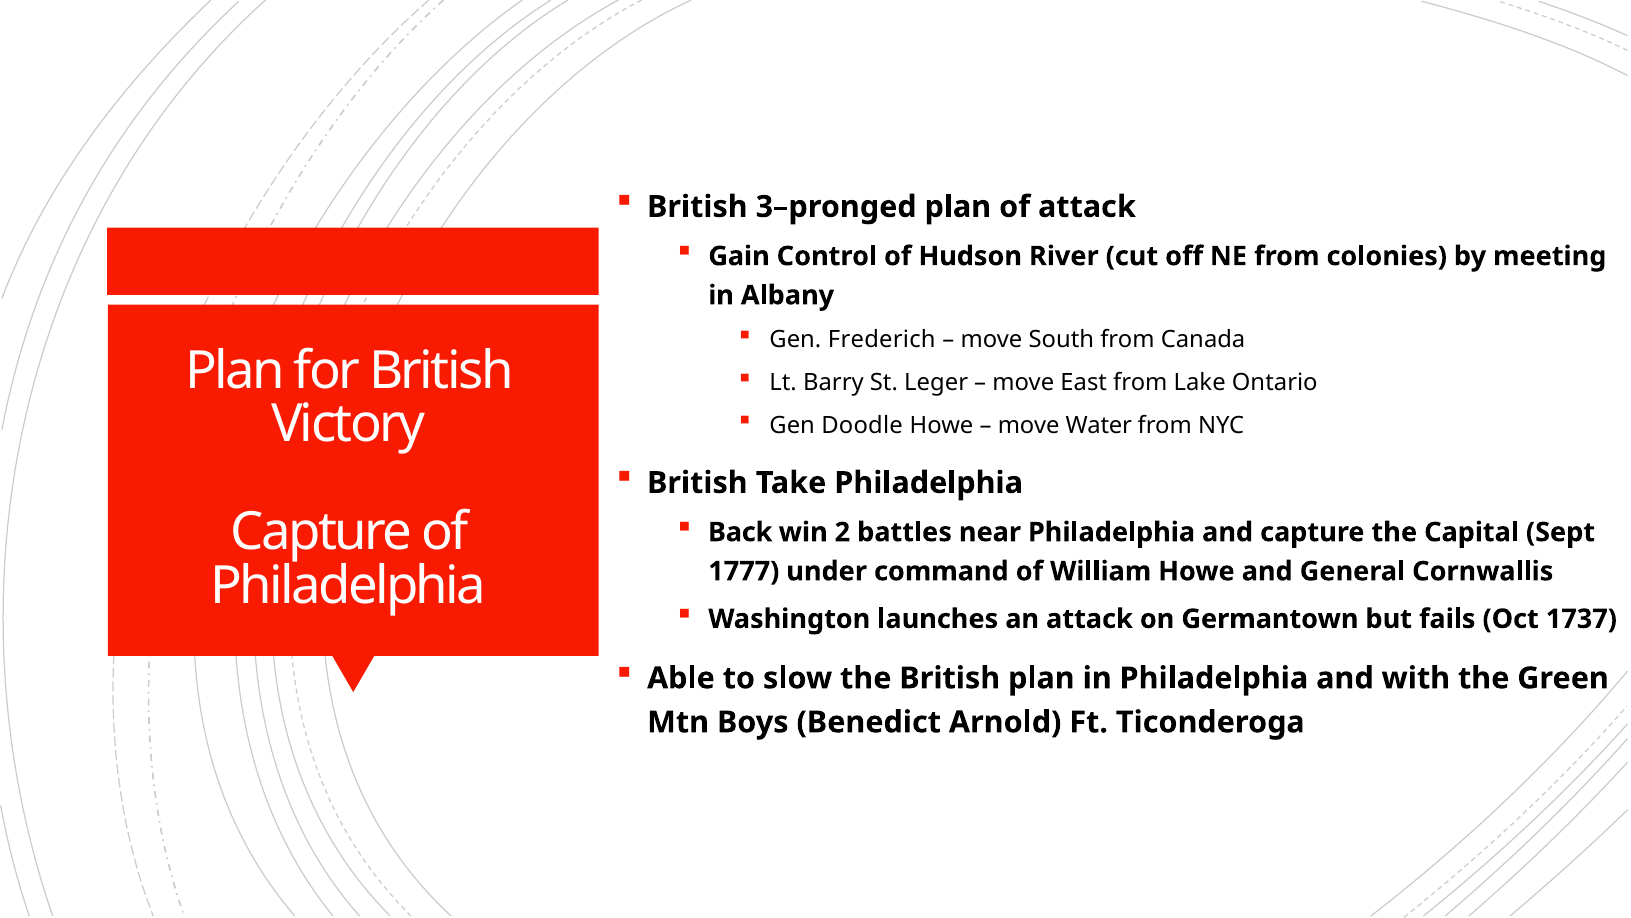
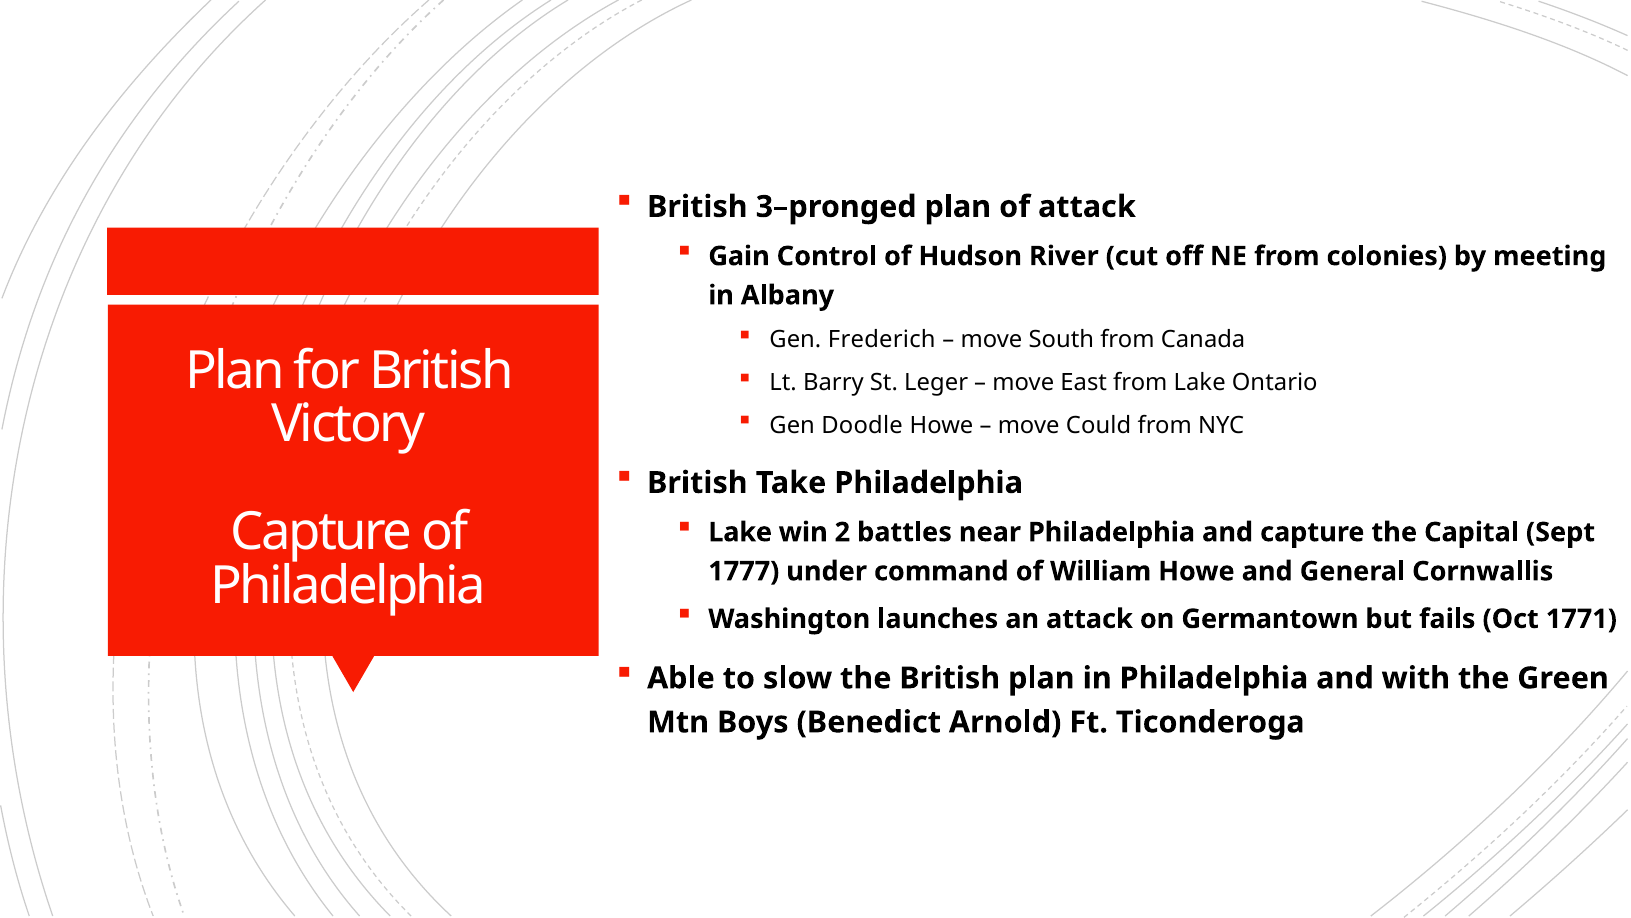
Water: Water -> Could
Back at (740, 532): Back -> Lake
1737: 1737 -> 1771
